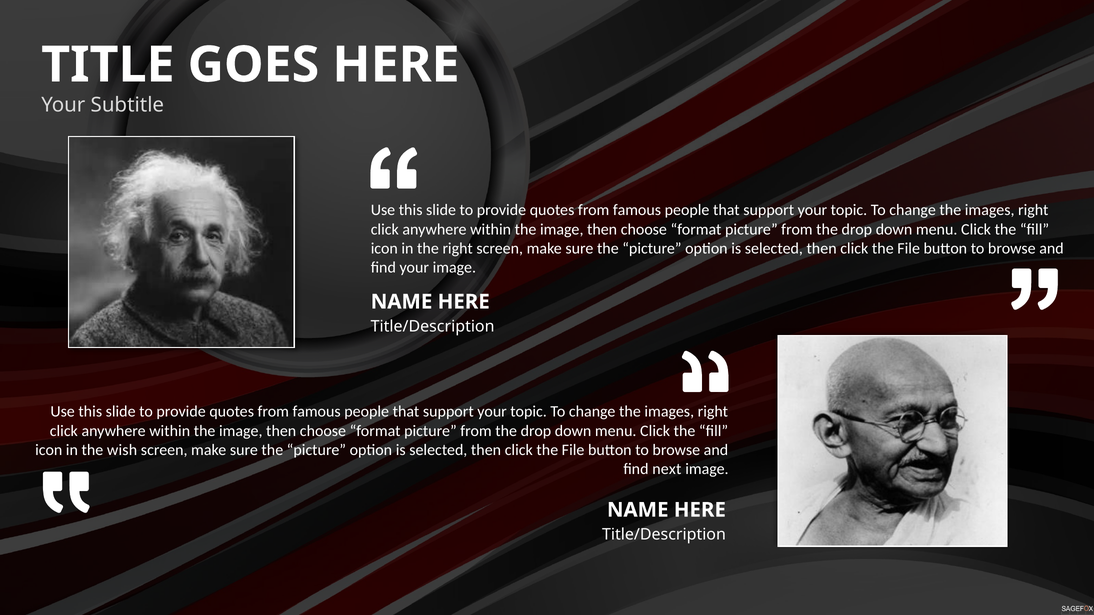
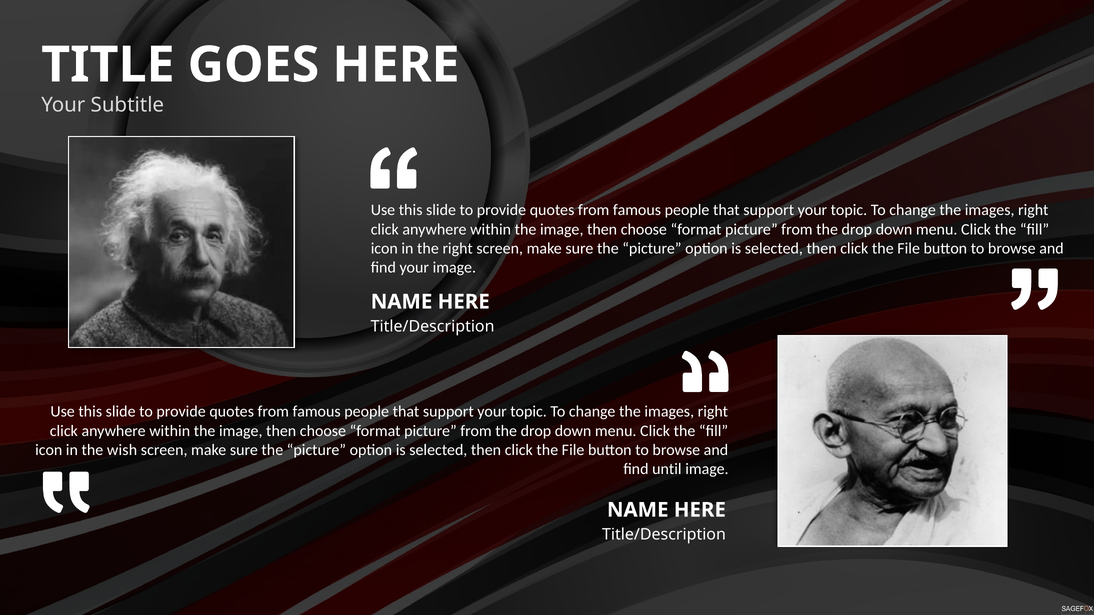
next: next -> until
